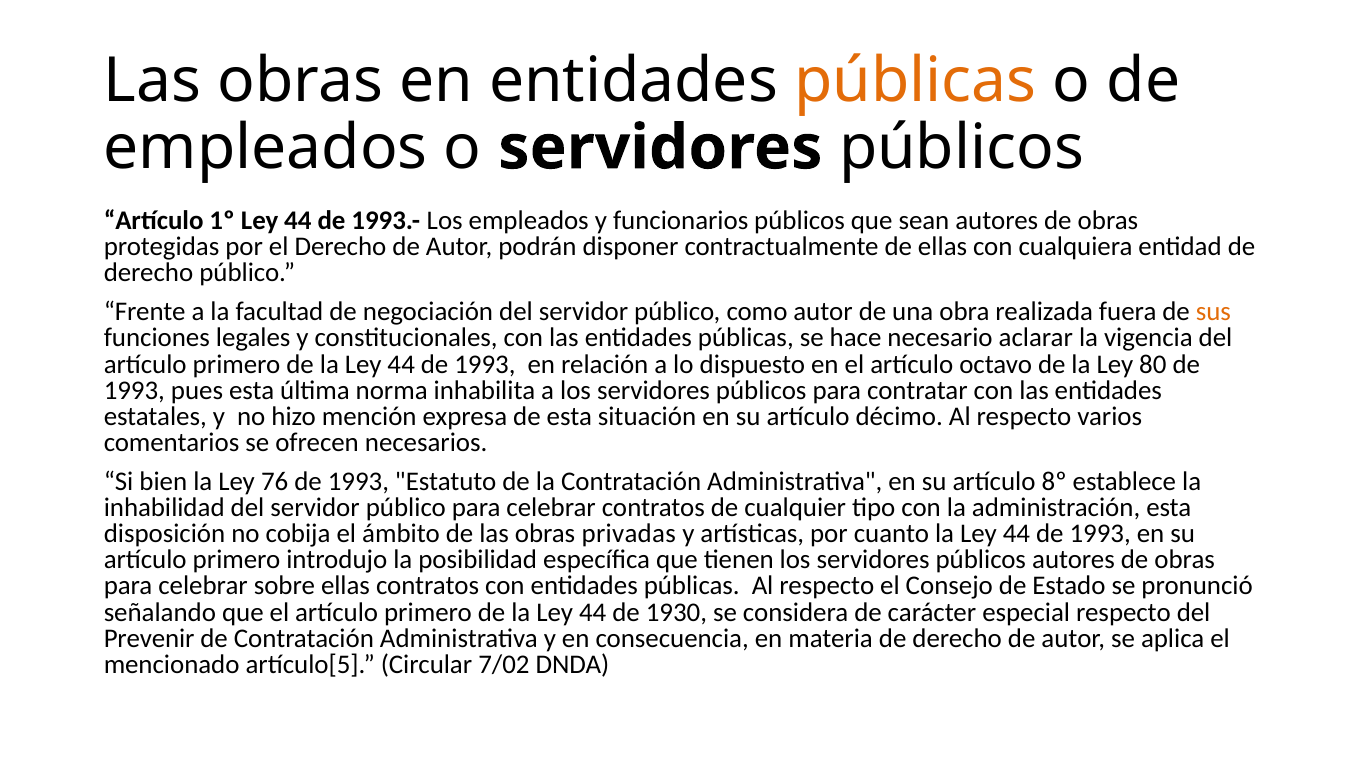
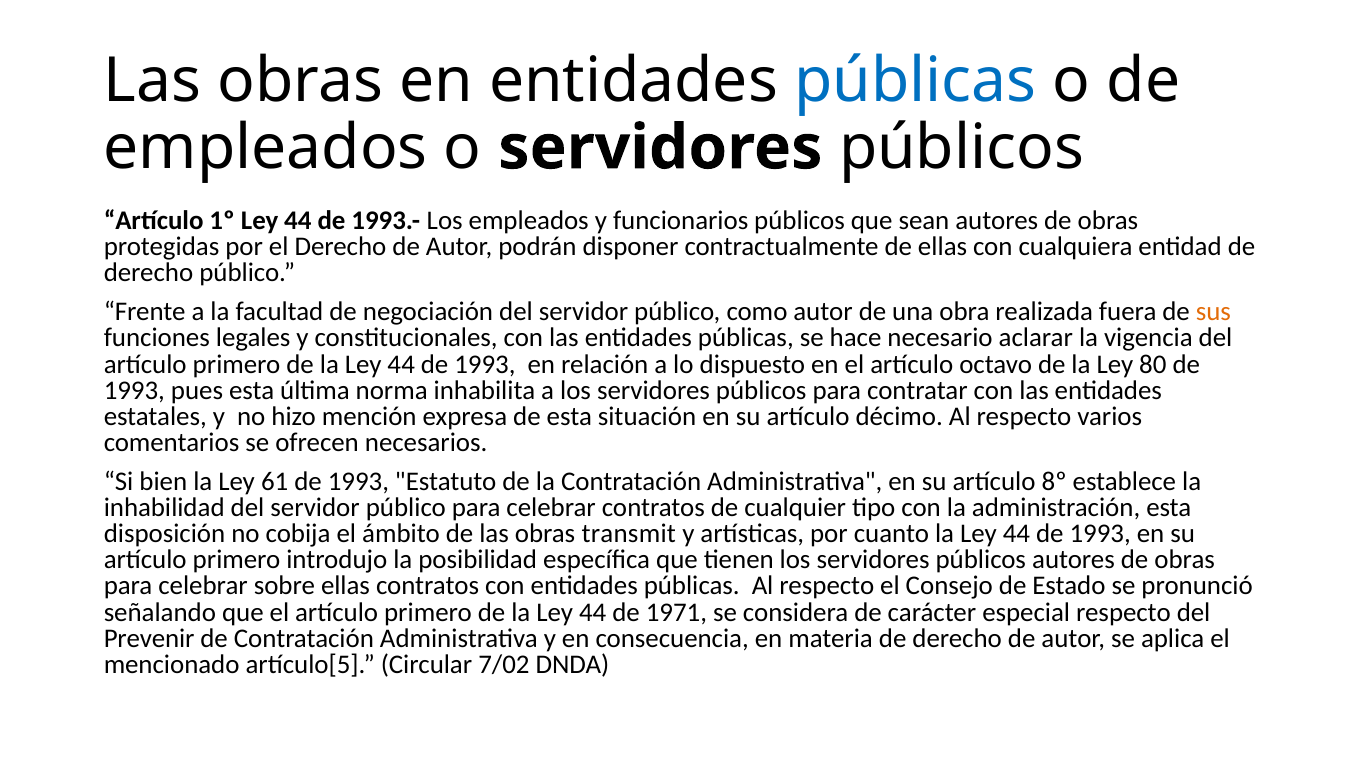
públicas at (915, 81) colour: orange -> blue
76: 76 -> 61
privadas: privadas -> transmit
1930: 1930 -> 1971
